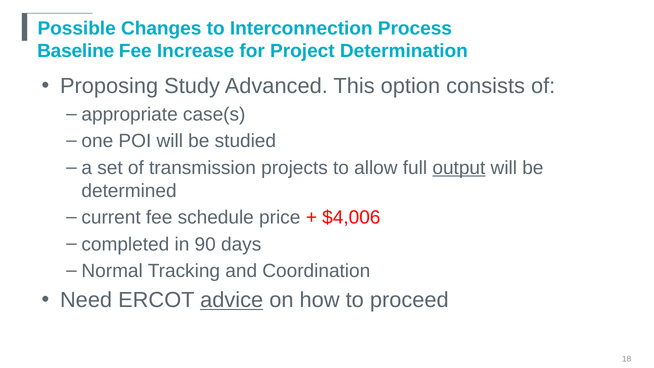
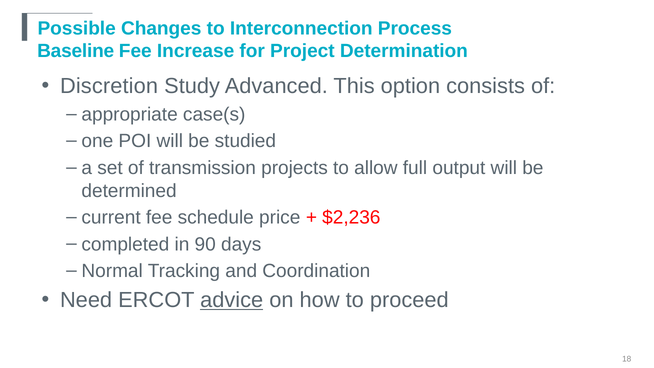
Proposing: Proposing -> Discretion
output underline: present -> none
$4,006: $4,006 -> $2,236
